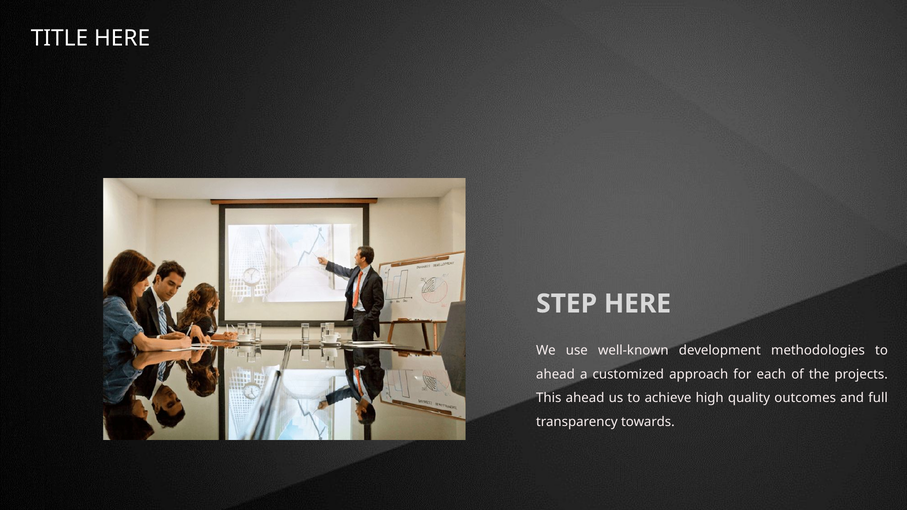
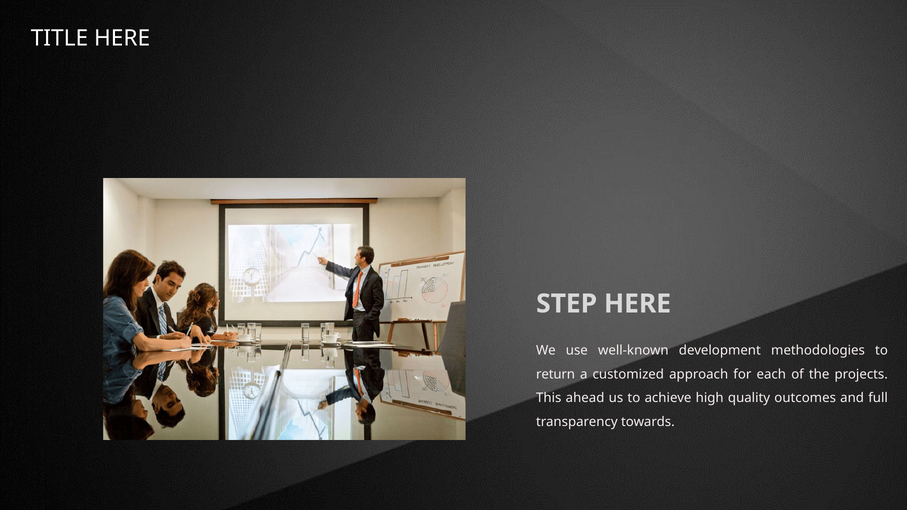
ahead at (555, 374): ahead -> return
